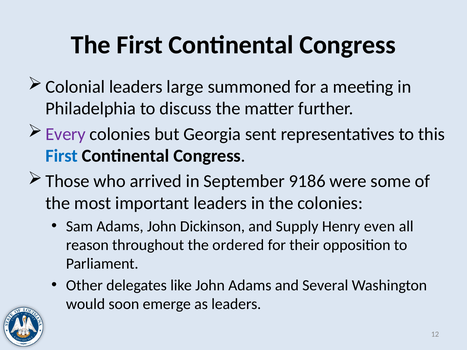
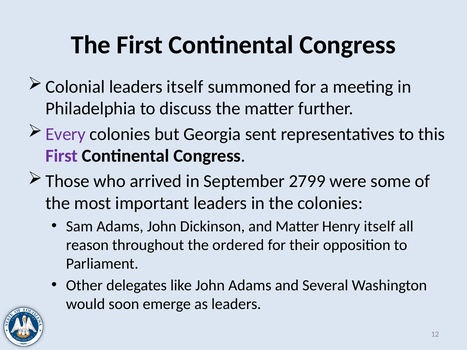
leaders large: large -> itself
First at (62, 156) colour: blue -> purple
9186: 9186 -> 2799
and Supply: Supply -> Matter
Henry even: even -> itself
